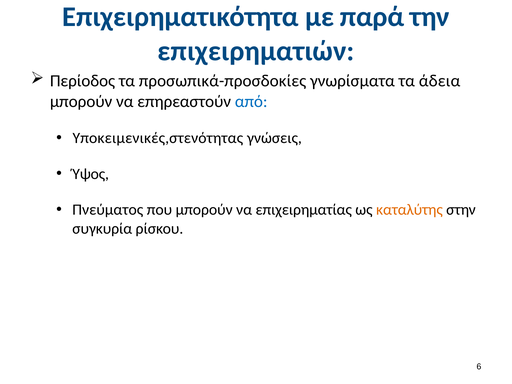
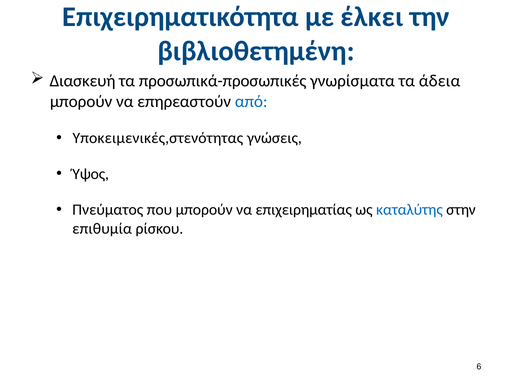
παρά: παρά -> έλκει
επιχειρηματιών: επιχειρηματιών -> βιβλιοθετημένη
Περίοδος: Περίοδος -> Διασκευή
προσωπικά-προσδοκίες: προσωπικά-προσδοκίες -> προσωπικά-προσωπικές
καταλύτης colour: orange -> blue
συγκυρία: συγκυρία -> επιθυμία
